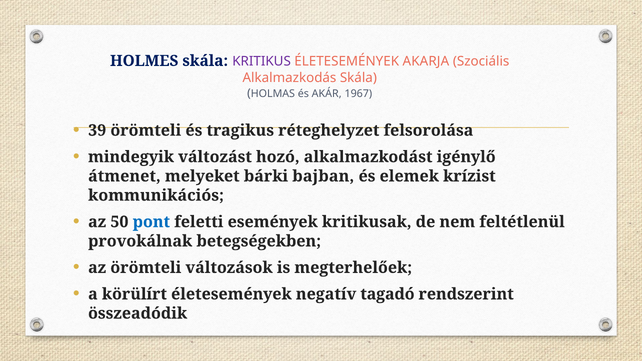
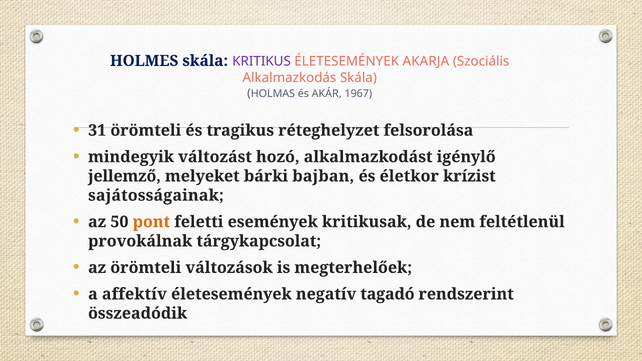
39: 39 -> 31
átmenet: átmenet -> jellemző
elemek: elemek -> életkor
kommunikációs: kommunikációs -> sajátosságainak
pont colour: blue -> orange
betegségekben: betegségekben -> tárgykapcsolat
körülírt: körülírt -> affektív
